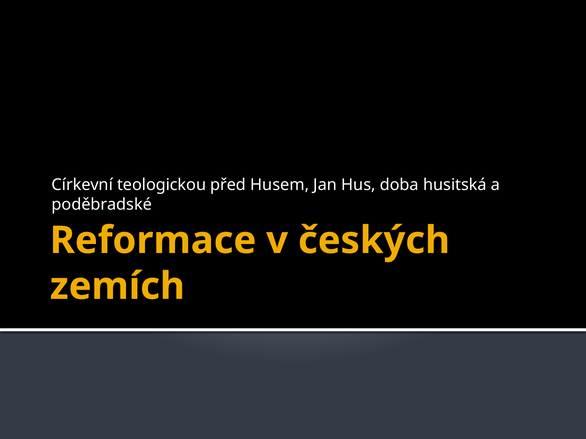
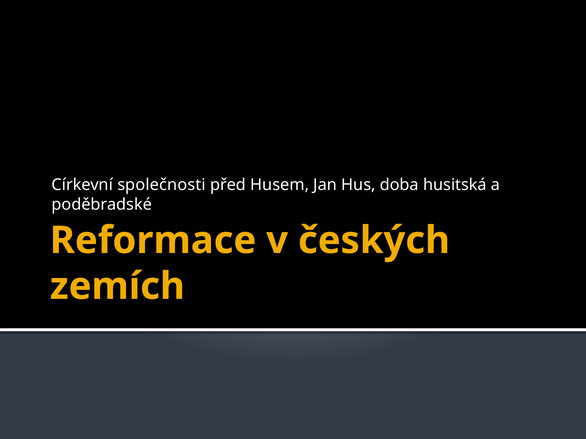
teologickou: teologickou -> společnosti
